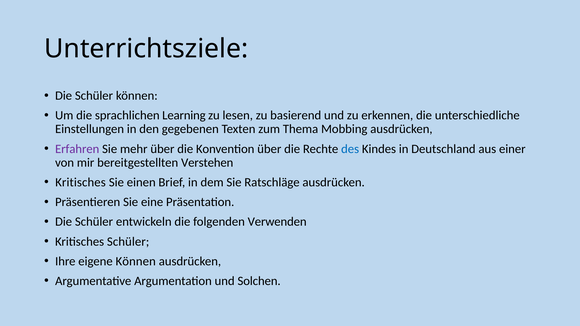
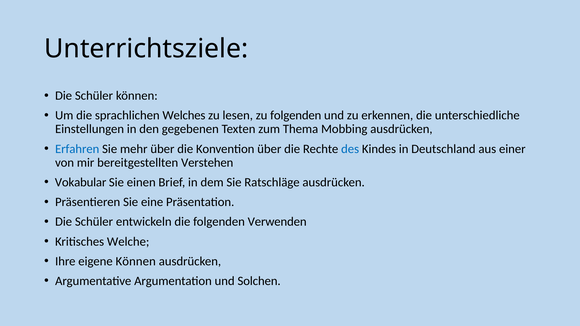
Learning: Learning -> Welches
zu basierend: basierend -> folgenden
Erfahren colour: purple -> blue
Kritisches at (81, 182): Kritisches -> Vokabular
Kritisches Schüler: Schüler -> Welche
